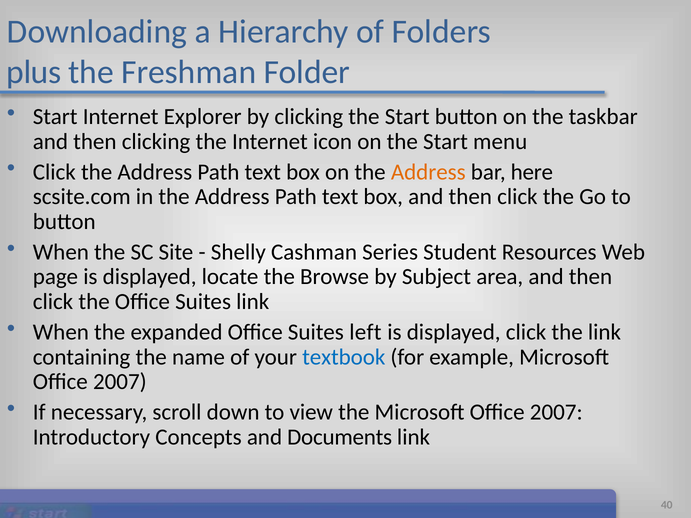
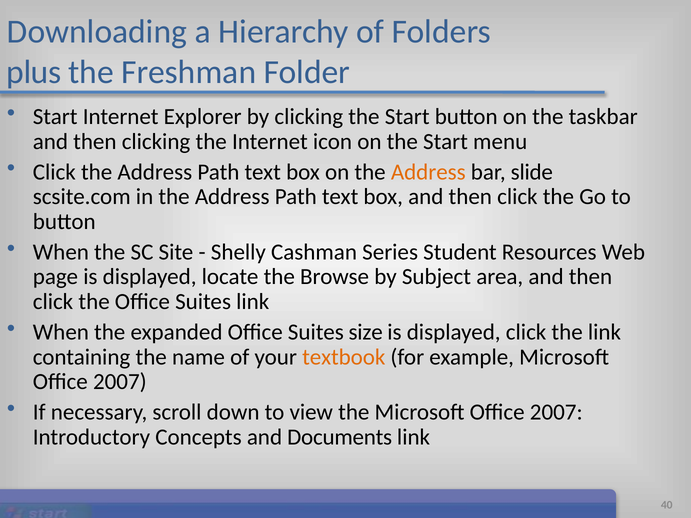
here: here -> slide
left: left -> size
textbook colour: blue -> orange
